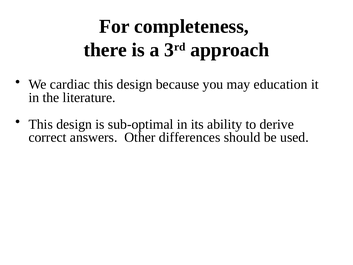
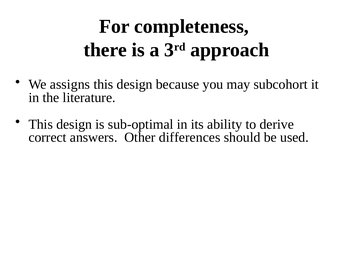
cardiac: cardiac -> assigns
education: education -> subcohort
